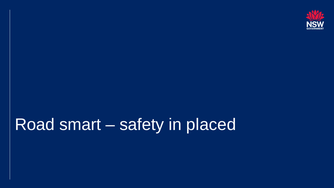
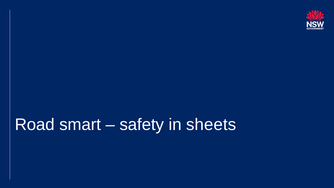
placed: placed -> sheets
